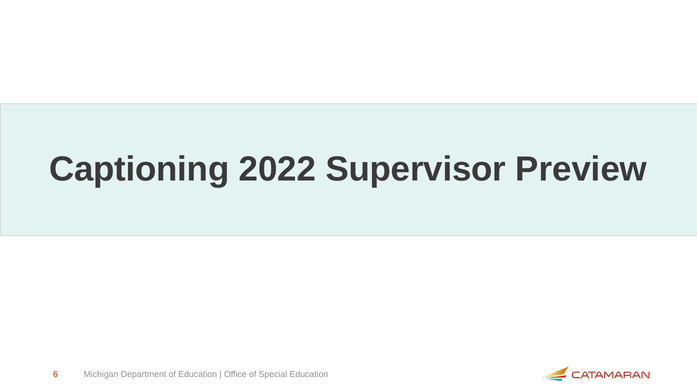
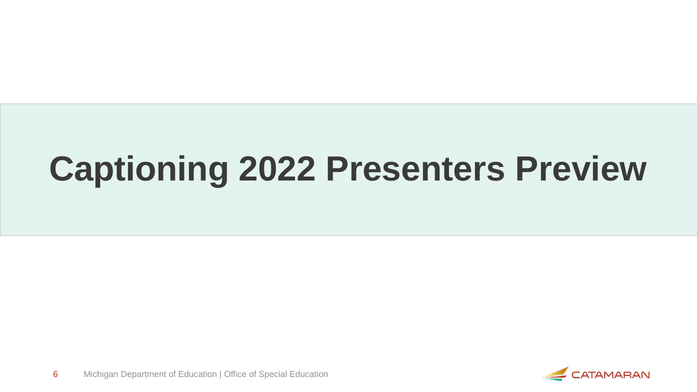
Supervisor: Supervisor -> Presenters
